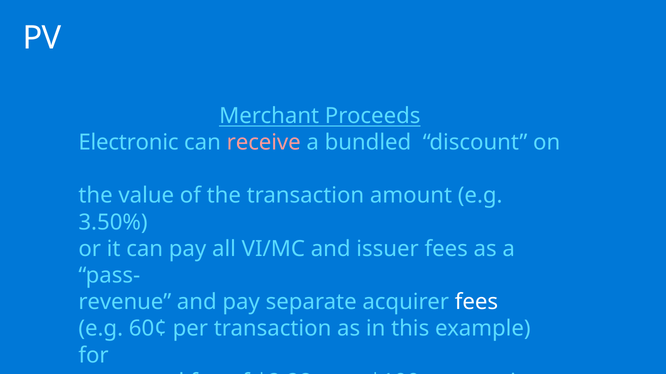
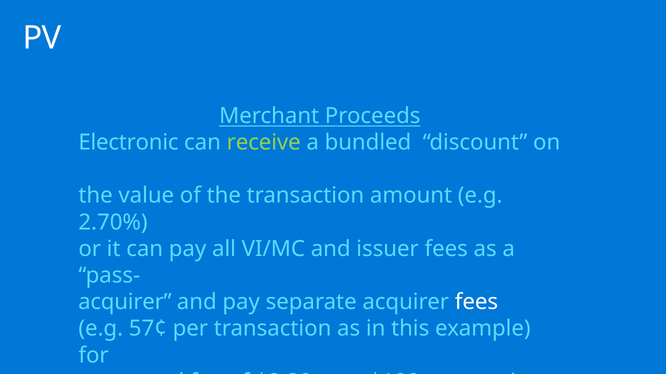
receive colour: pink -> light green
3.50%: 3.50% -> 2.70%
revenue at (125, 302): revenue -> acquirer
60¢: 60¢ -> 57¢
